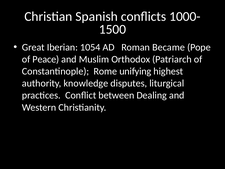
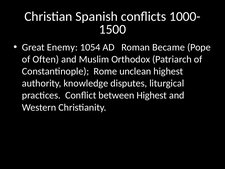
Iberian: Iberian -> Enemy
Peace: Peace -> Often
unifying: unifying -> unclean
between Dealing: Dealing -> Highest
